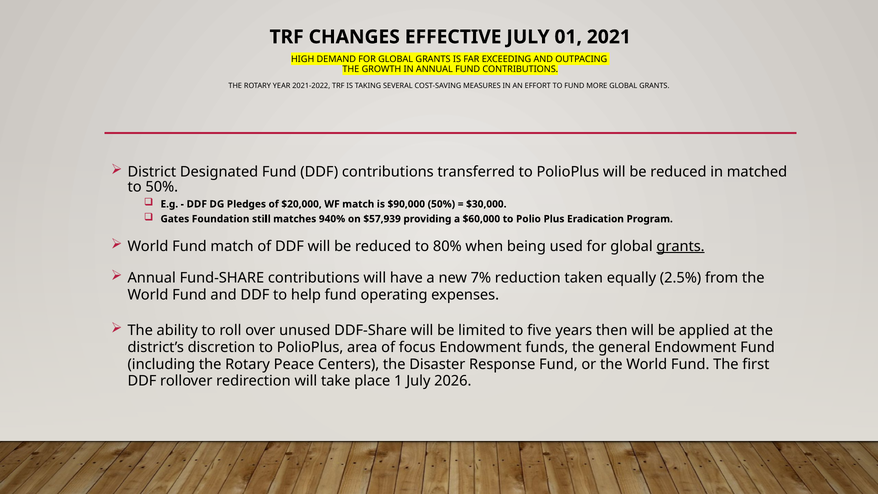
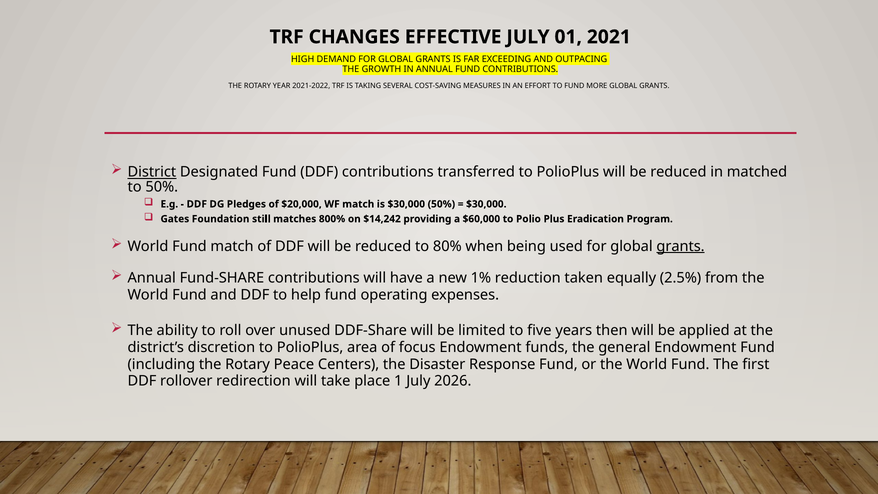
District underline: none -> present
is $90,000: $90,000 -> $30,000
940%: 940% -> 800%
$57,939: $57,939 -> $14,242
7%: 7% -> 1%
